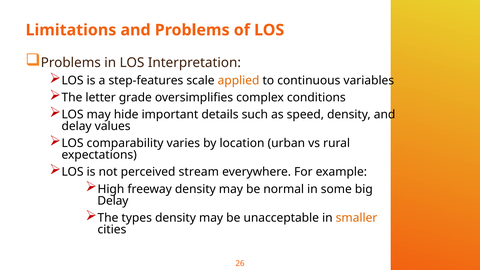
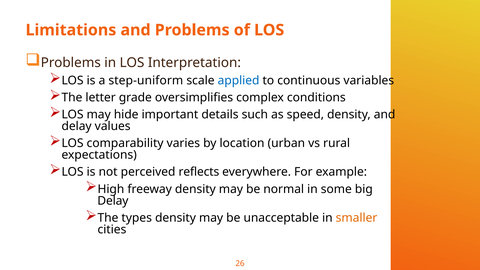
step-features: step-features -> step-uniform
applied colour: orange -> blue
stream: stream -> reflects
